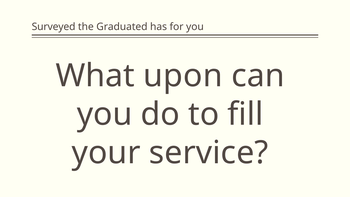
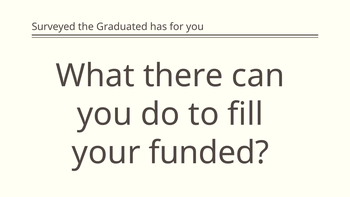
upon: upon -> there
service: service -> funded
